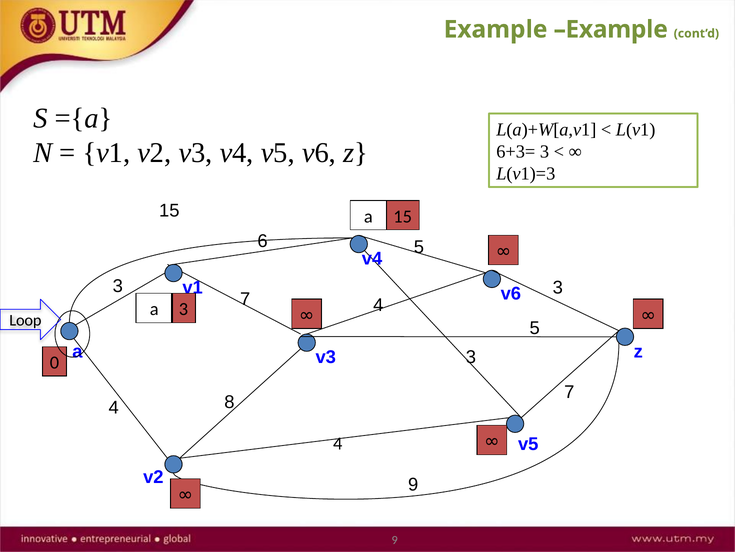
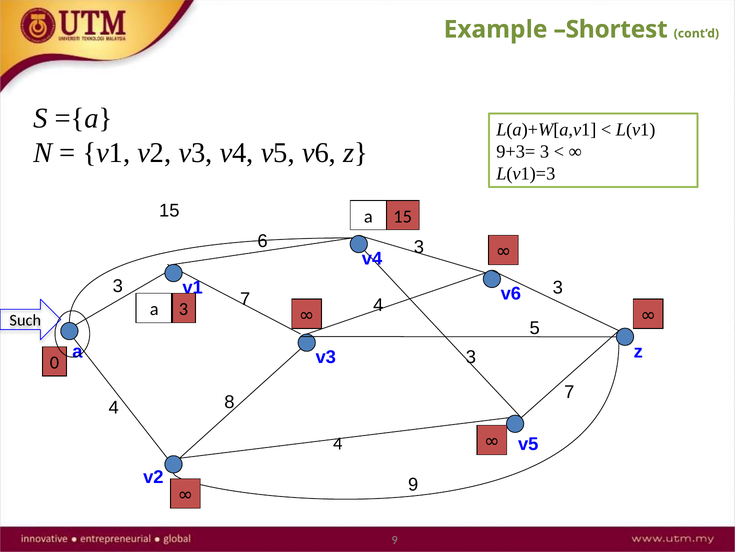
Example Example: Example -> Shortest
6+3=: 6+3= -> 9+3=
6 5: 5 -> 3
Loop: Loop -> Such
